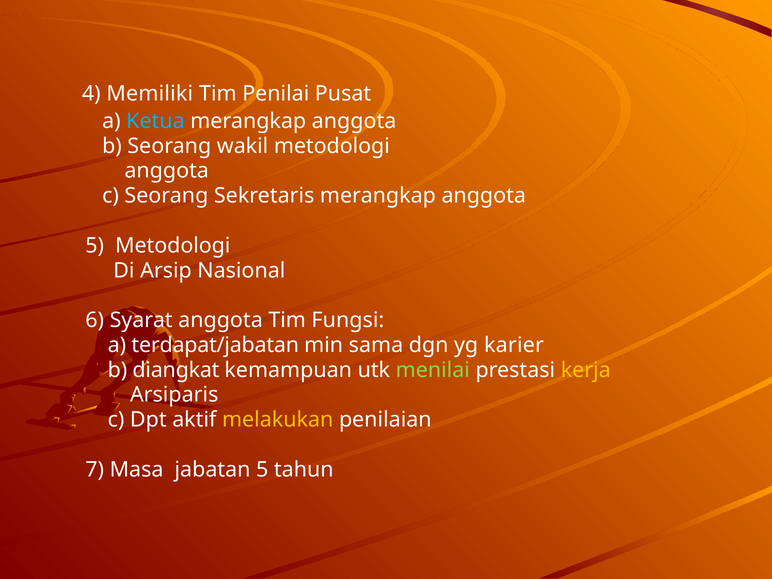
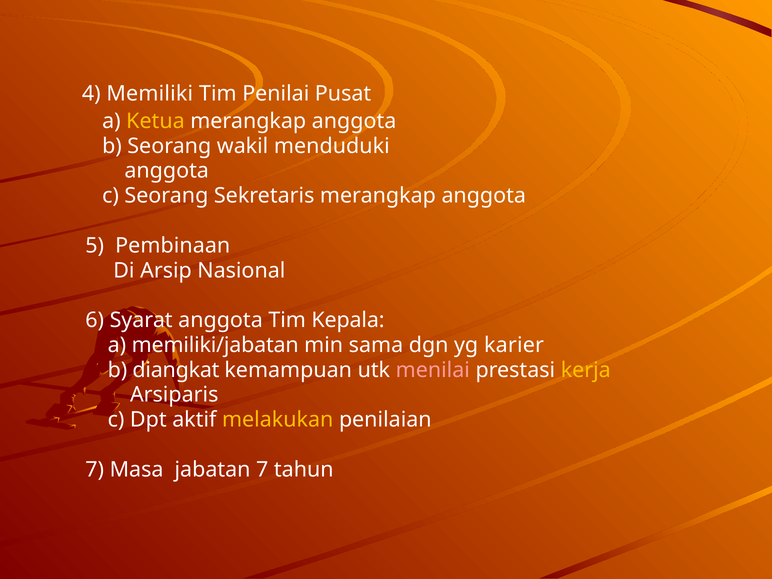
Ketua colour: light blue -> yellow
wakil metodologi: metodologi -> menduduki
5 Metodologi: Metodologi -> Pembinaan
Fungsi: Fungsi -> Kepala
terdapat/jabatan: terdapat/jabatan -> memiliki/jabatan
menilai colour: light green -> pink
jabatan 5: 5 -> 7
